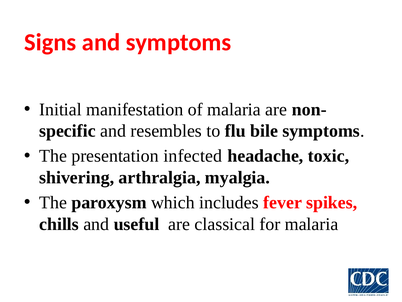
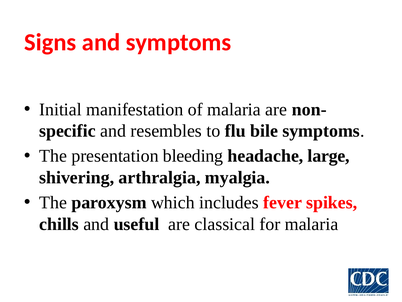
infected: infected -> bleeding
toxic: toxic -> large
